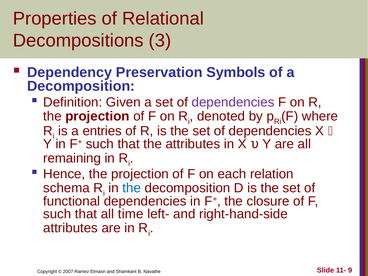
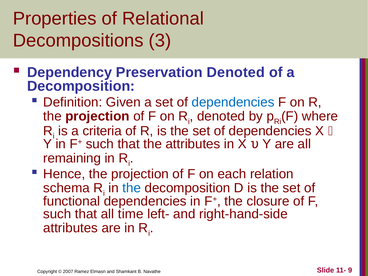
Preservation Symbols: Symbols -> Denoted
dependencies at (233, 102) colour: purple -> blue
entries: entries -> criteria
